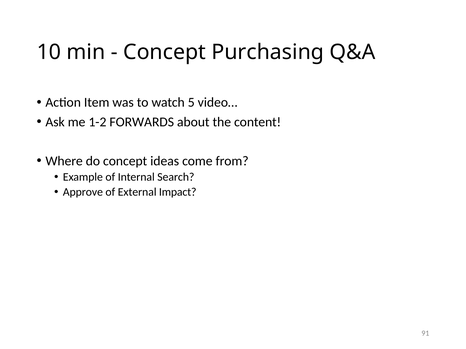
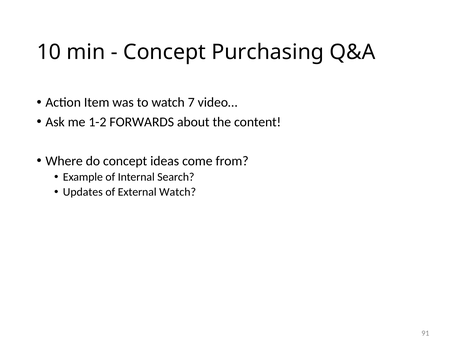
5: 5 -> 7
Approve: Approve -> Updates
External Impact: Impact -> Watch
